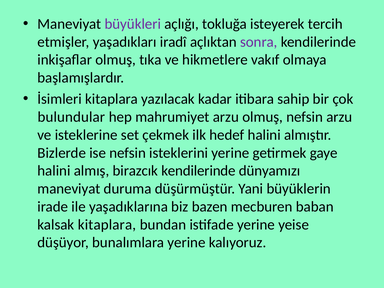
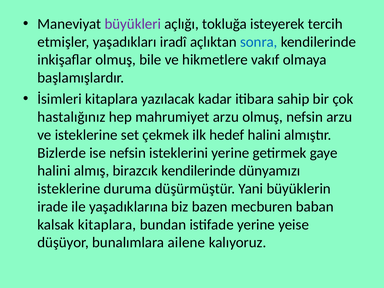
sonra colour: purple -> blue
tıka: tıka -> bile
bulundular: bulundular -> hastalığınız
maneviyat at (69, 189): maneviyat -> isteklerine
bunalımlara yerine: yerine -> ailene
